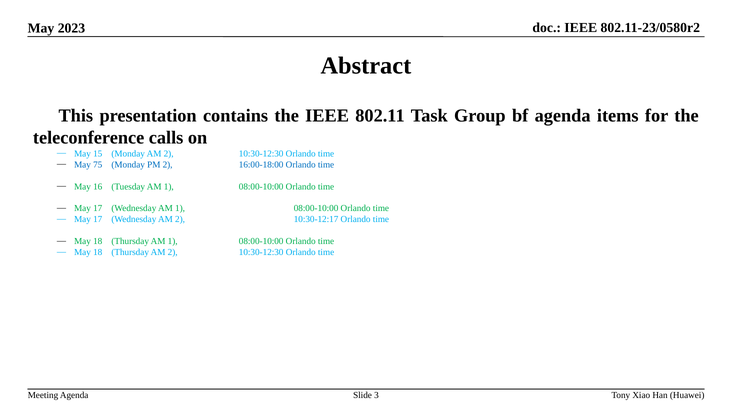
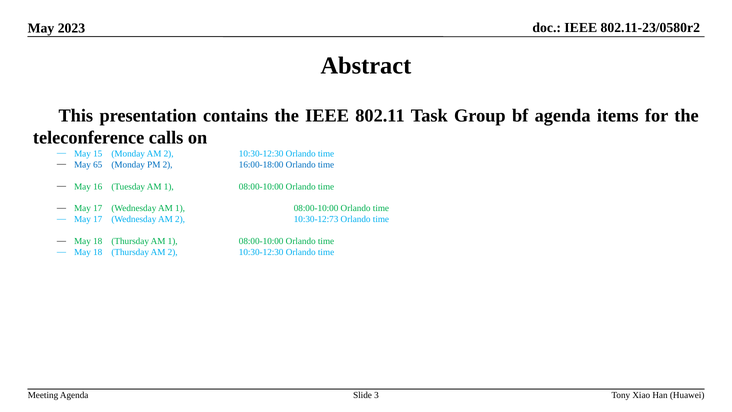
75: 75 -> 65
10:30-12:17: 10:30-12:17 -> 10:30-12:73
